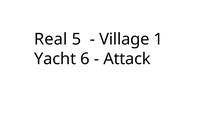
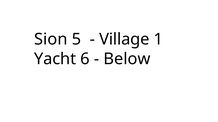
Real: Real -> Sion
Attack: Attack -> Below
